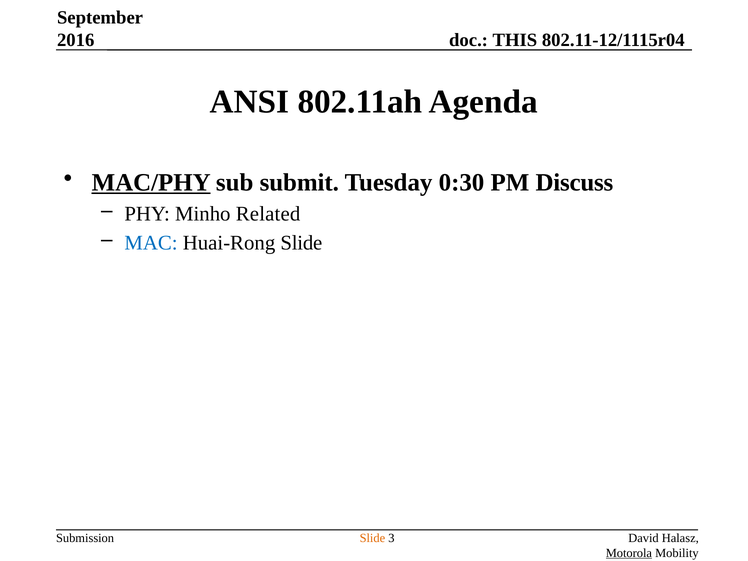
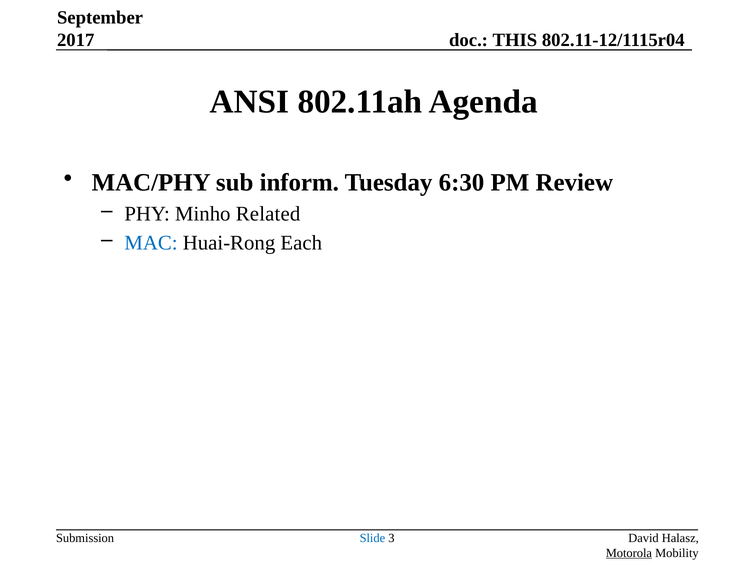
2016: 2016 -> 2017
MAC/PHY underline: present -> none
submit: submit -> inform
0:30: 0:30 -> 6:30
Discuss: Discuss -> Review
Huai-Rong Slide: Slide -> Each
Slide at (372, 538) colour: orange -> blue
